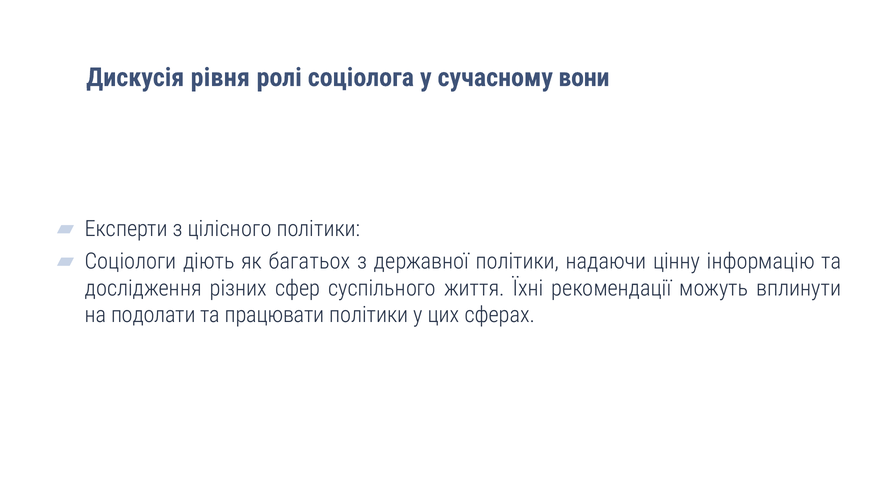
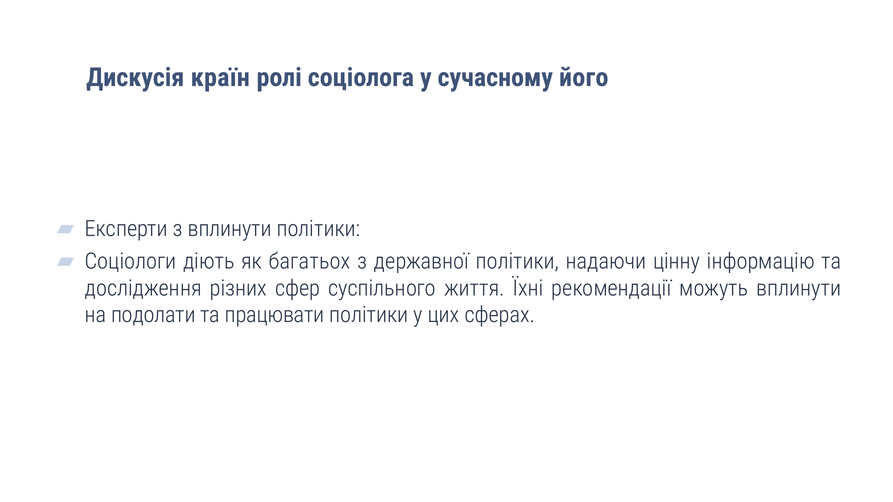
рівня: рівня -> країн
вони: вони -> його
з цілісного: цілісного -> вплинути
